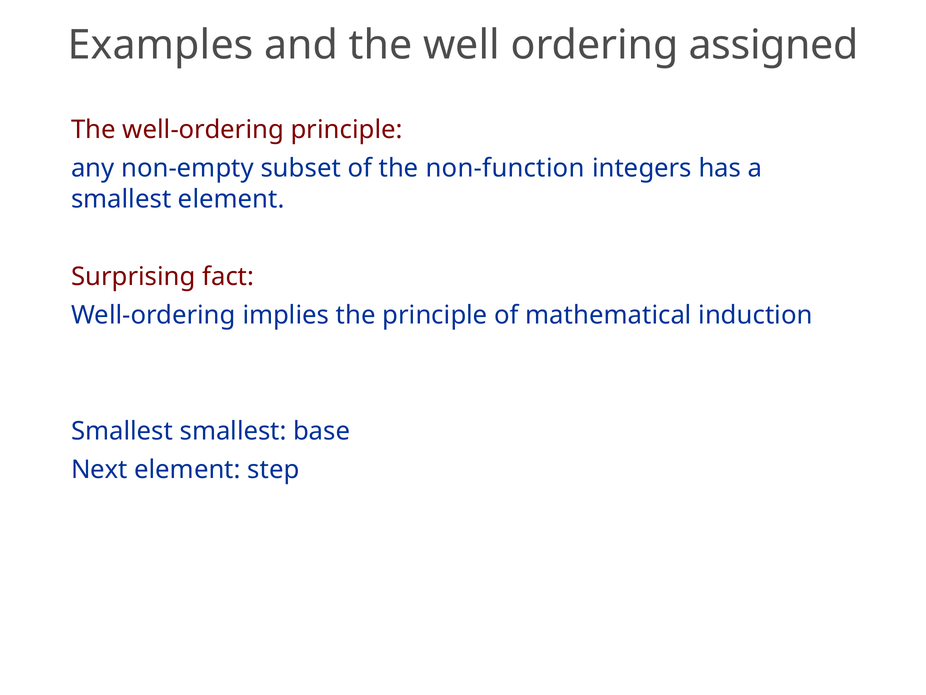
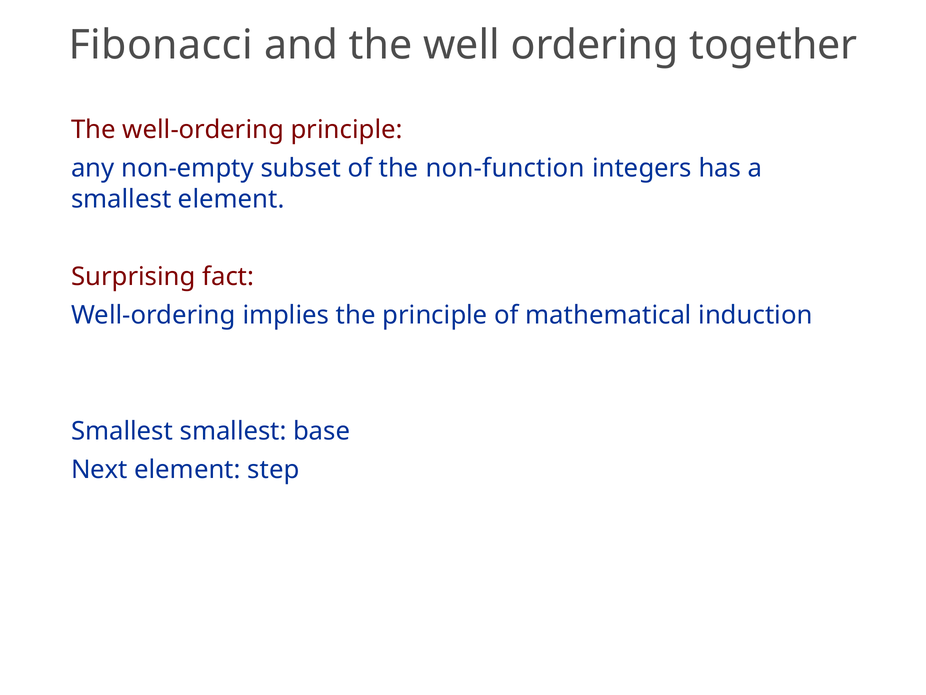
Examples: Examples -> Fibonacci
assigned: assigned -> together
